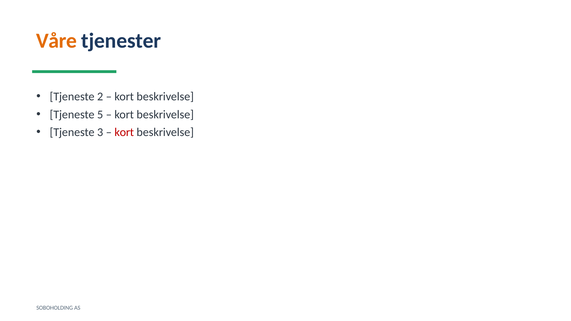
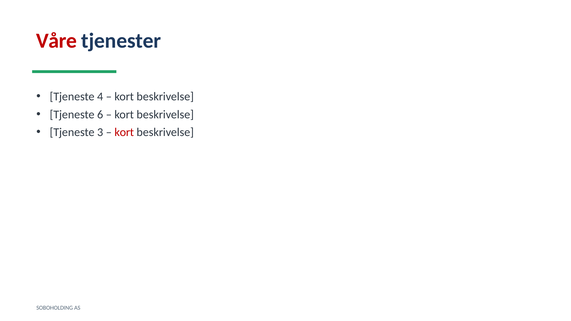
Våre colour: orange -> red
2: 2 -> 4
5: 5 -> 6
